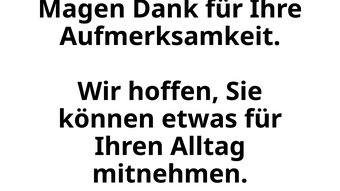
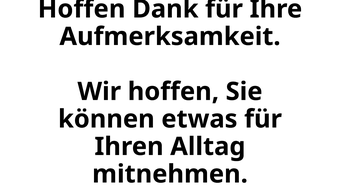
Magen at (82, 9): Magen -> Hoffen
